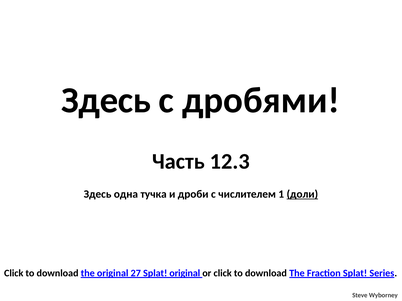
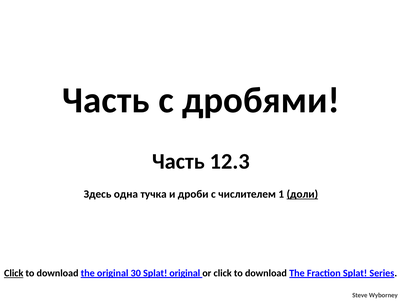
Здесь at (106, 100): Здесь -> Часть
Click at (14, 274) underline: none -> present
27: 27 -> 30
